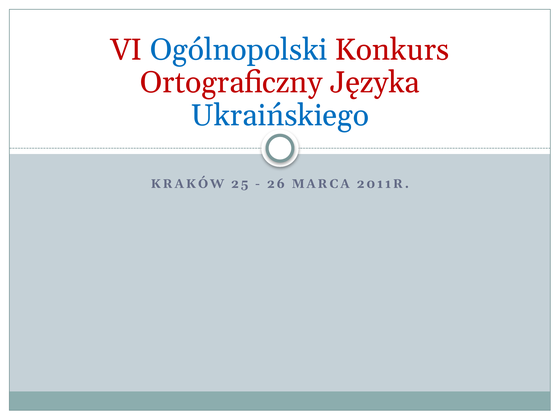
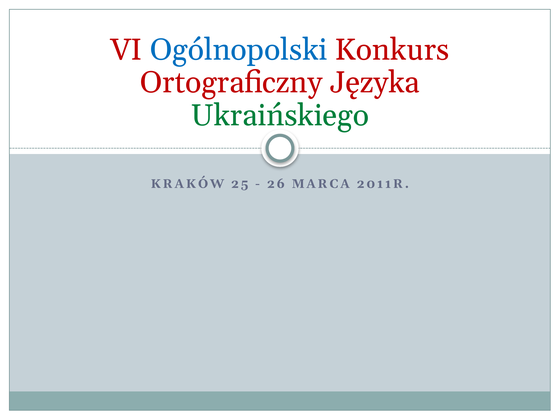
Ukraińskiego colour: blue -> green
